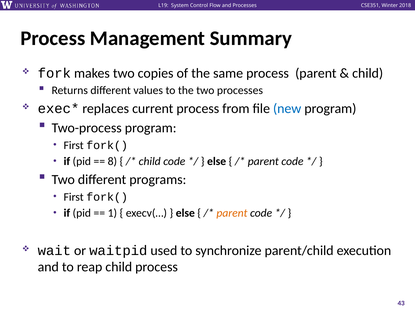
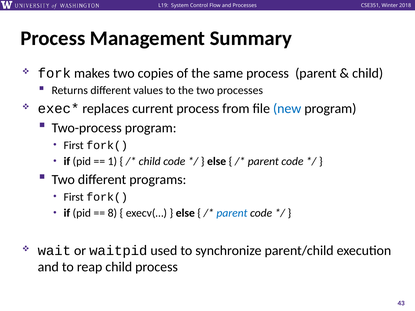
8: 8 -> 1
1: 1 -> 8
parent at (232, 213) colour: orange -> blue
